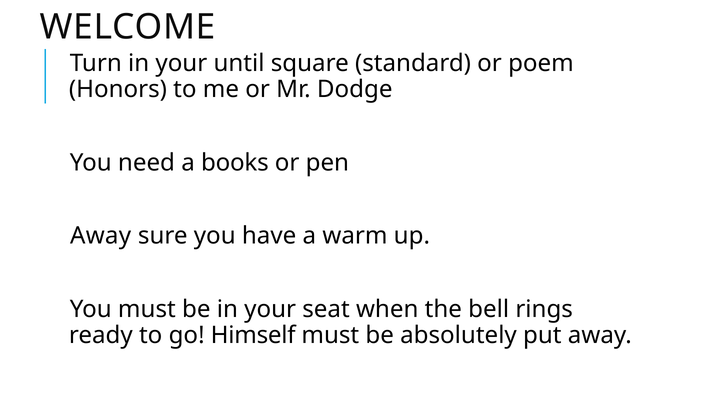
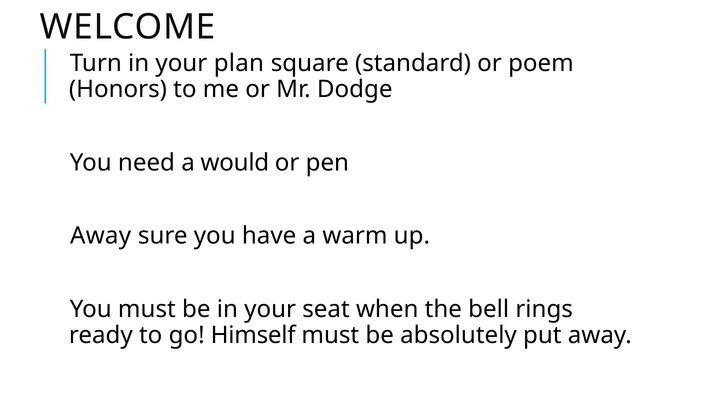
until: until -> plan
books: books -> would
